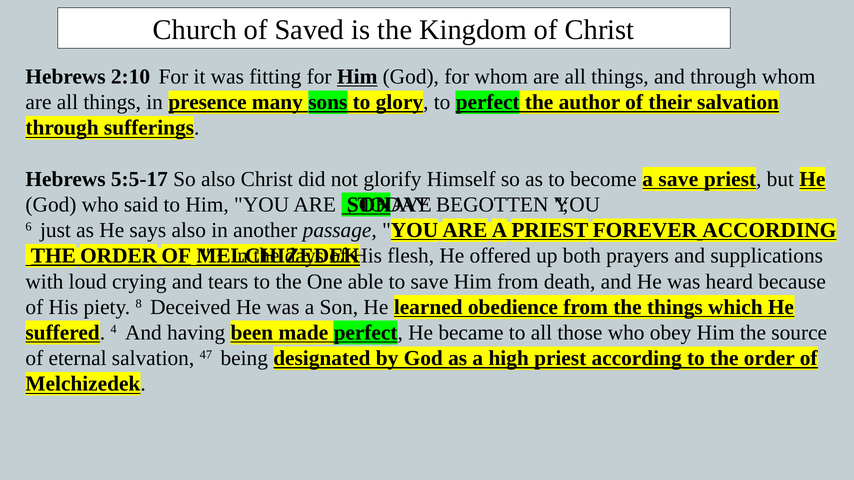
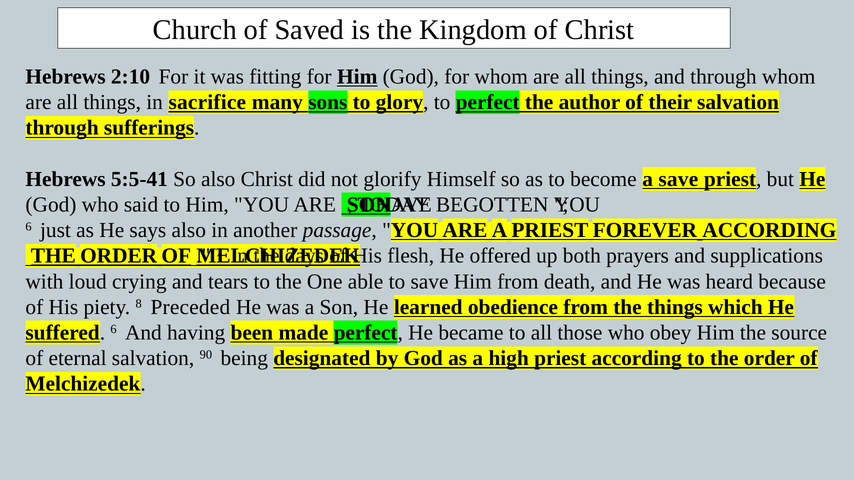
presence: presence -> sacrifice
5:5-17: 5:5-17 -> 5:5-41
Deceived: Deceived -> Preceded
suffered 4: 4 -> 6
47: 47 -> 90
